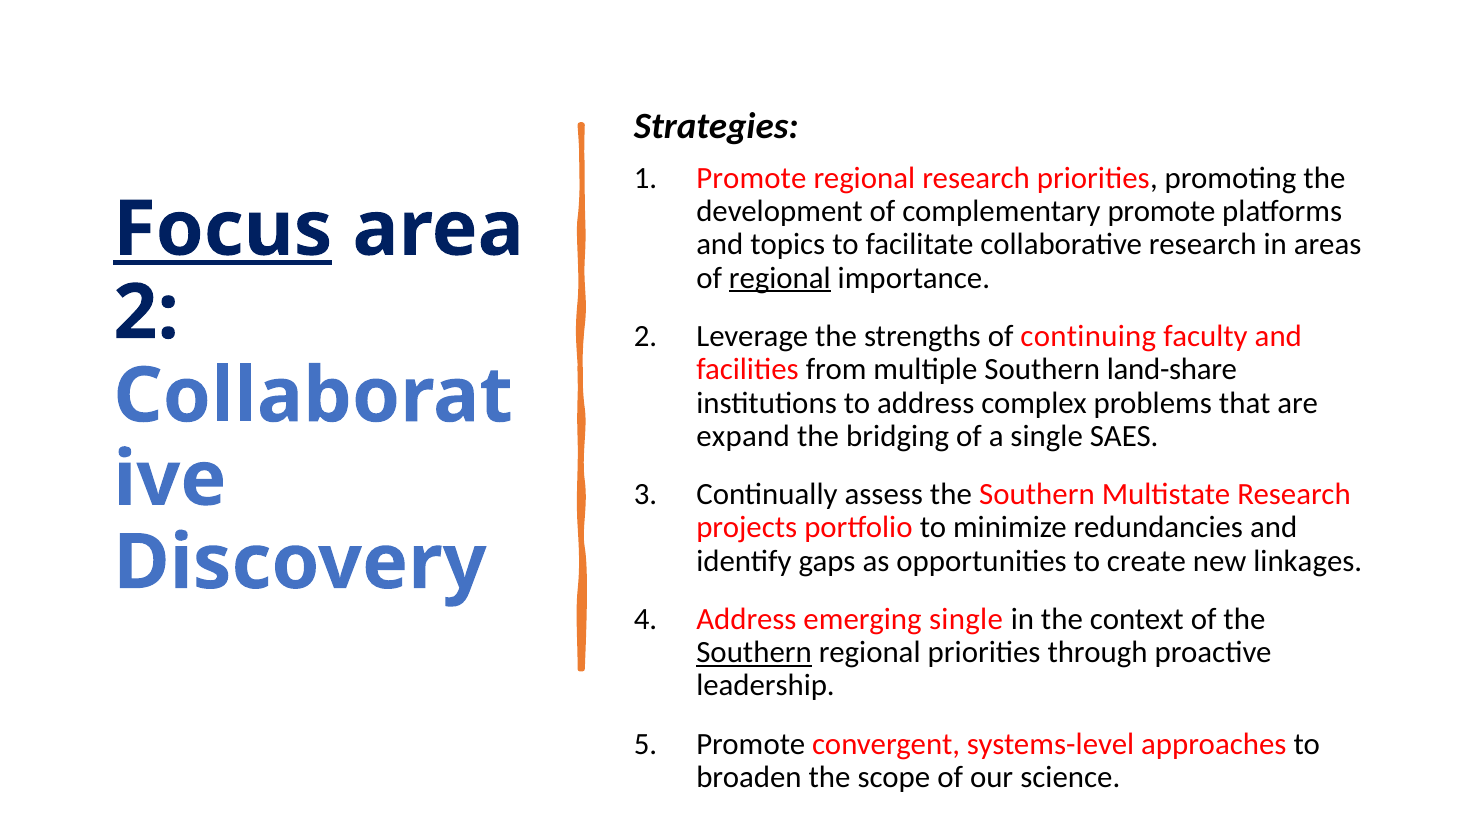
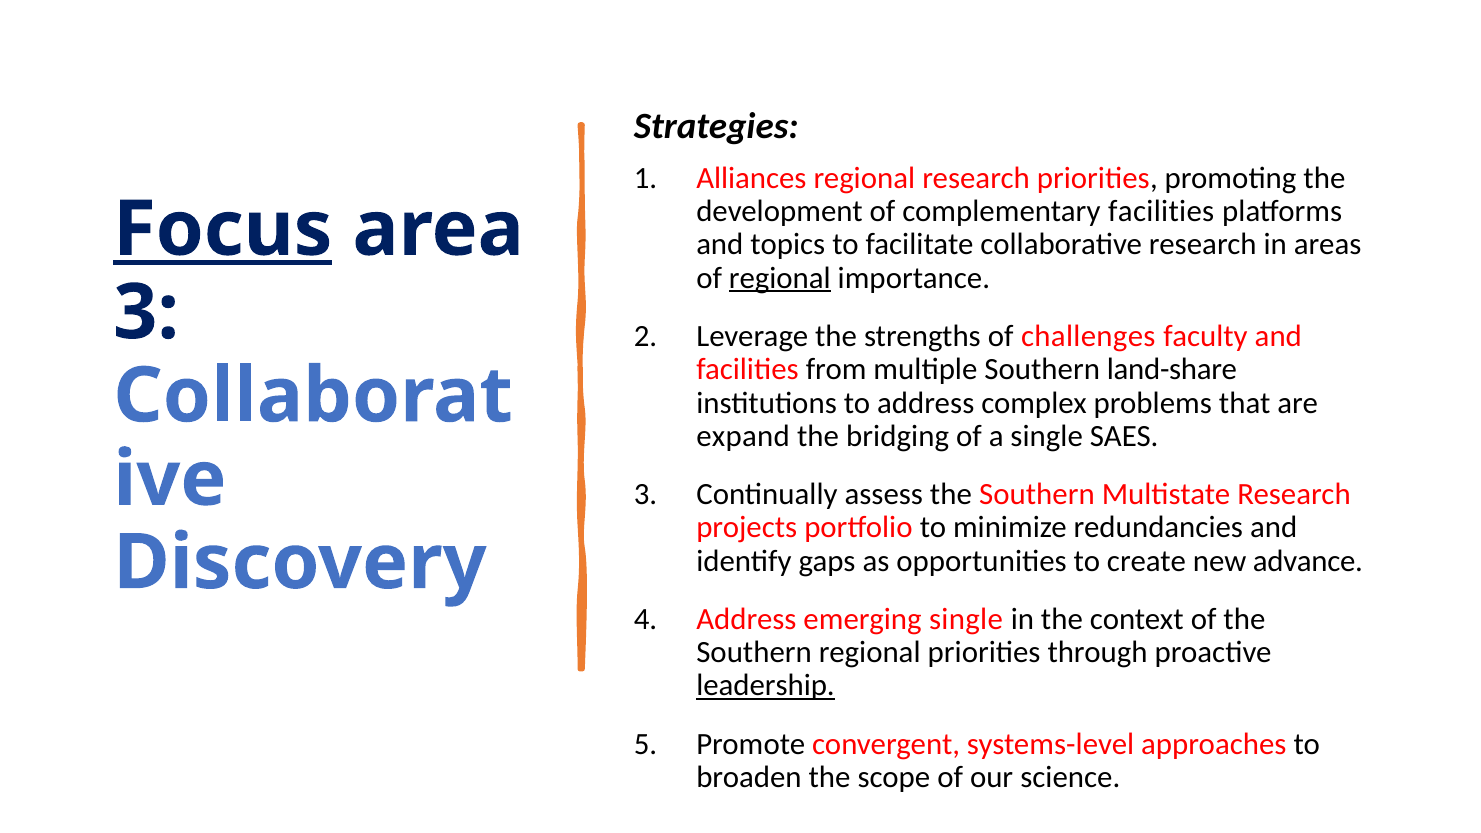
1 Promote: Promote -> Alliances
complementary promote: promote -> facilities
2 at (146, 313): 2 -> 3
continuing: continuing -> challenges
linkages: linkages -> advance
Southern at (754, 652) underline: present -> none
leadership underline: none -> present
